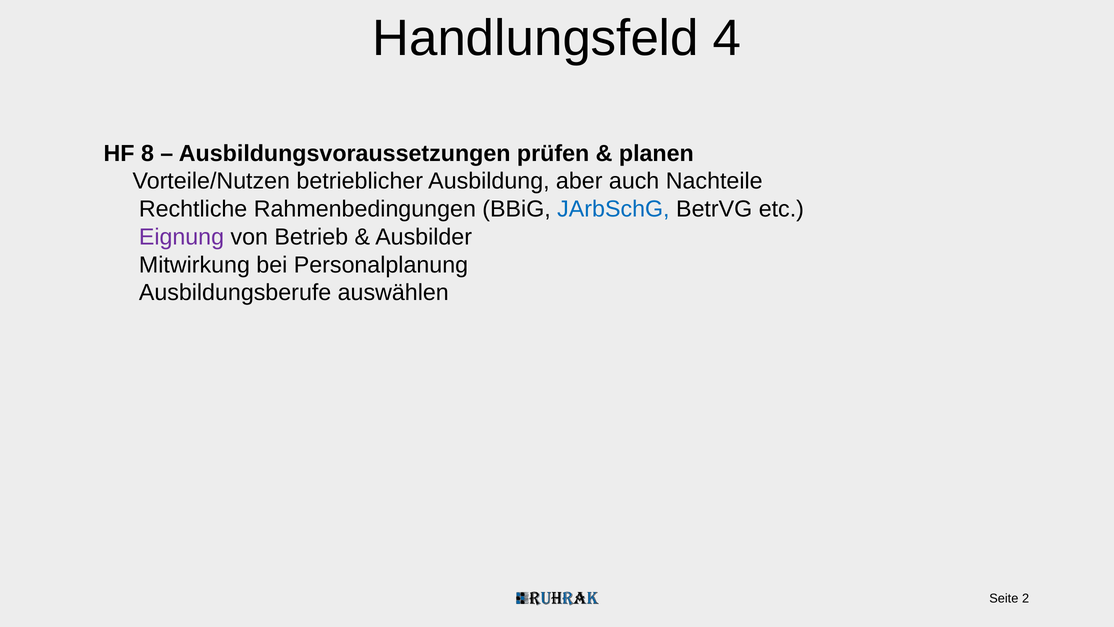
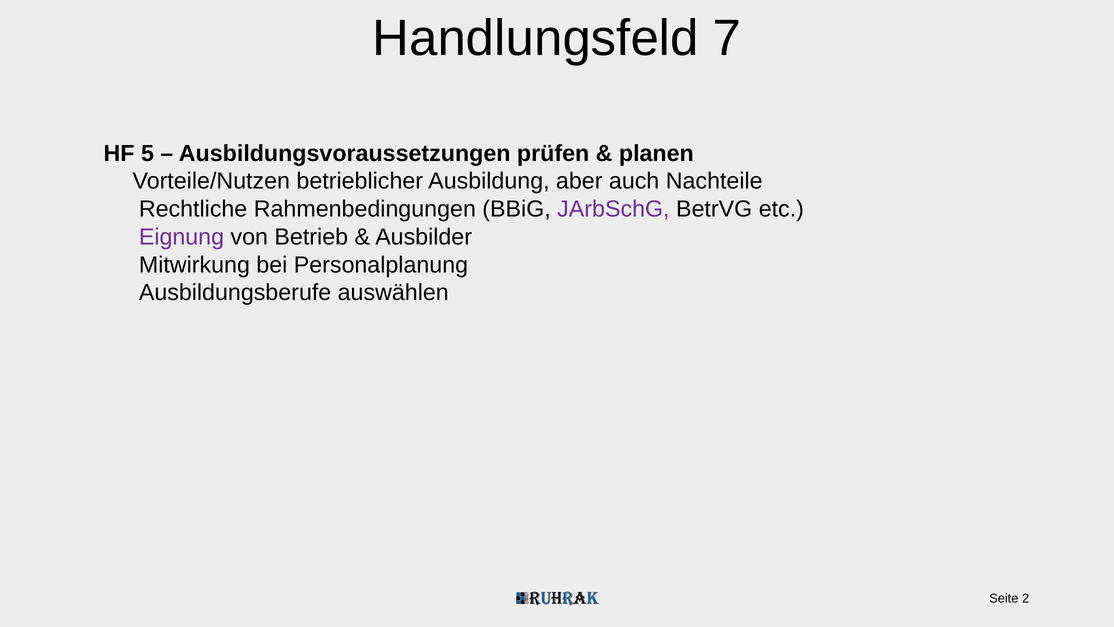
4: 4 -> 7
8: 8 -> 5
JArbSchG colour: blue -> purple
